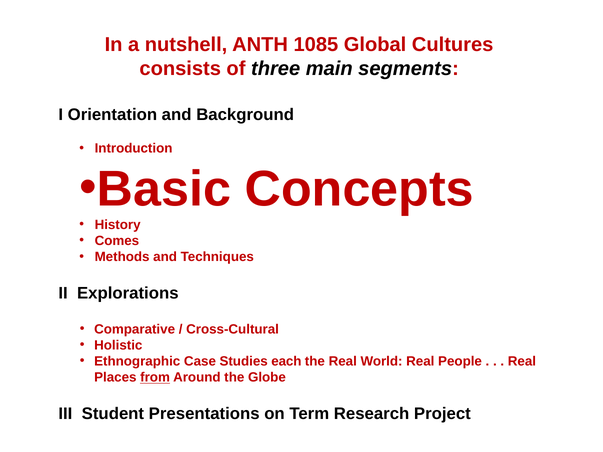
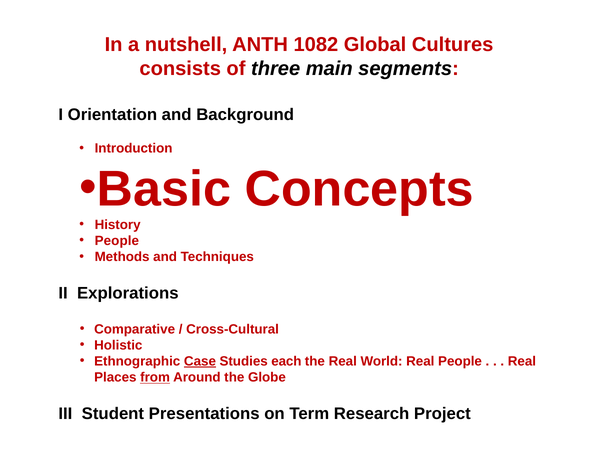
1085: 1085 -> 1082
Comes at (117, 241): Comes -> People
Case underline: none -> present
